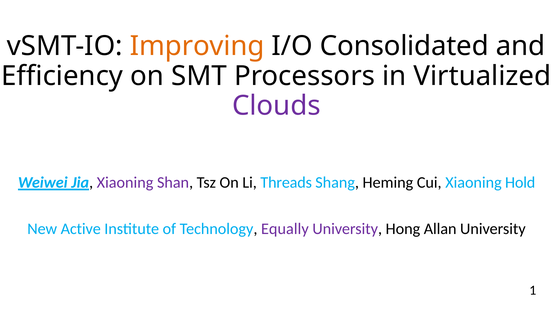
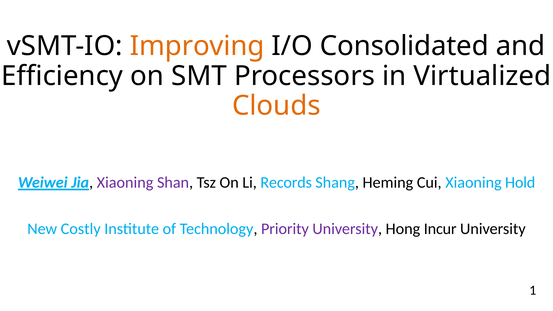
Clouds colour: purple -> orange
Threads: Threads -> Records
Active: Active -> Costly
Equally: Equally -> Priority
Allan: Allan -> Incur
